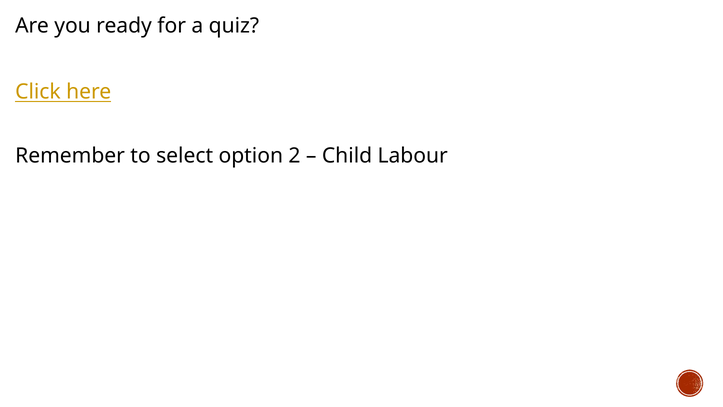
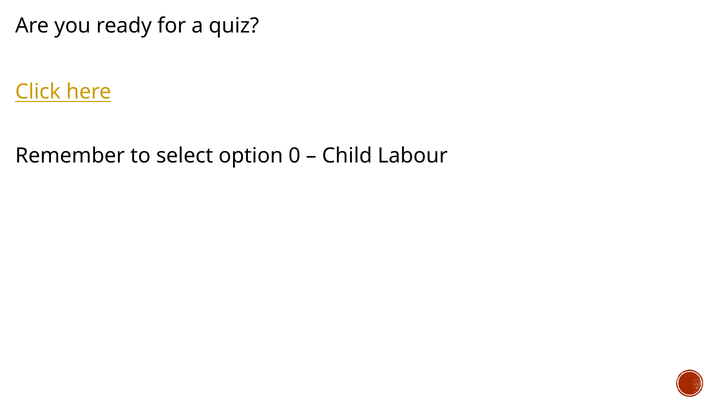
2: 2 -> 0
